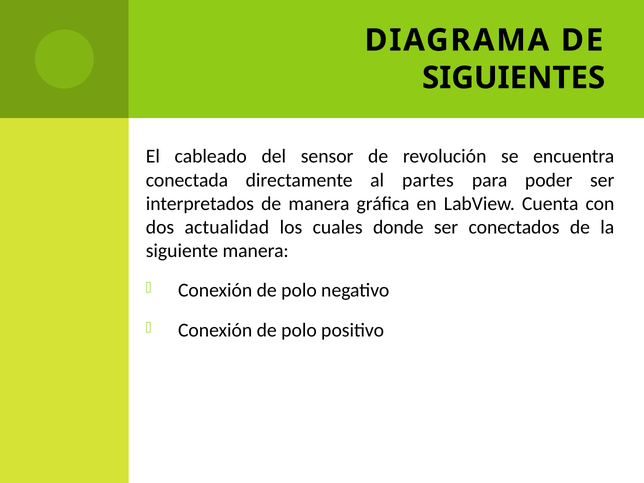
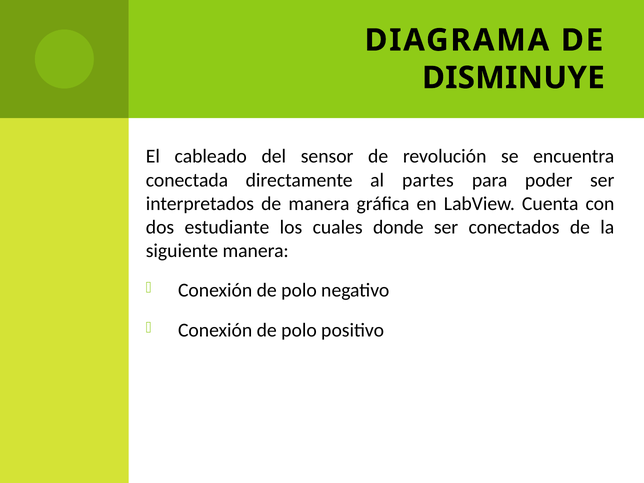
SIGUIENTES: SIGUIENTES -> DISMINUYE
actualidad: actualidad -> estudiante
